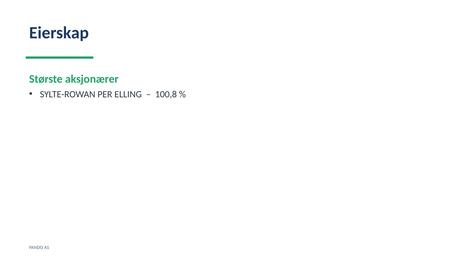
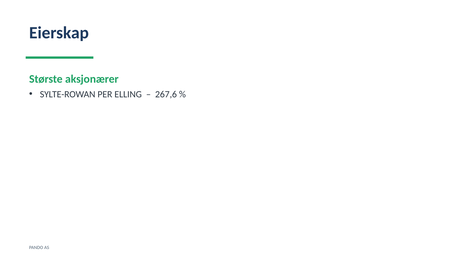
100,8: 100,8 -> 267,6
